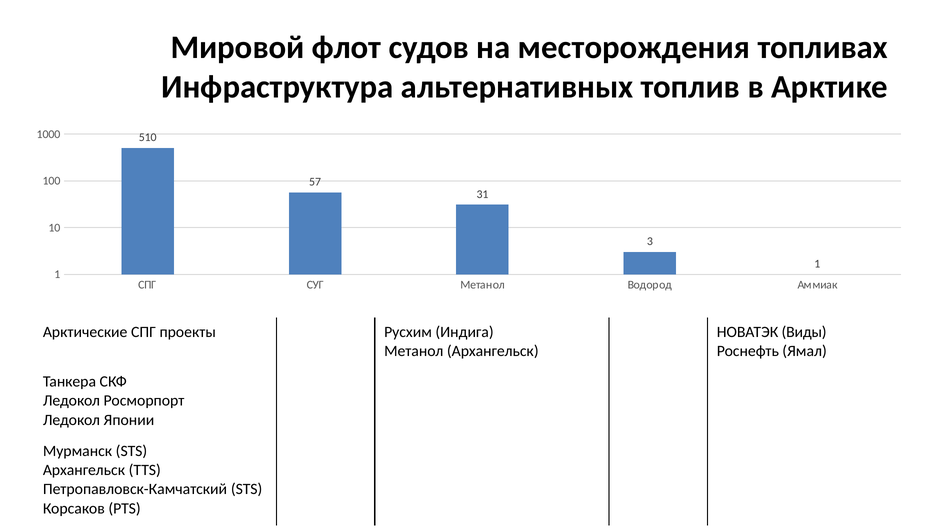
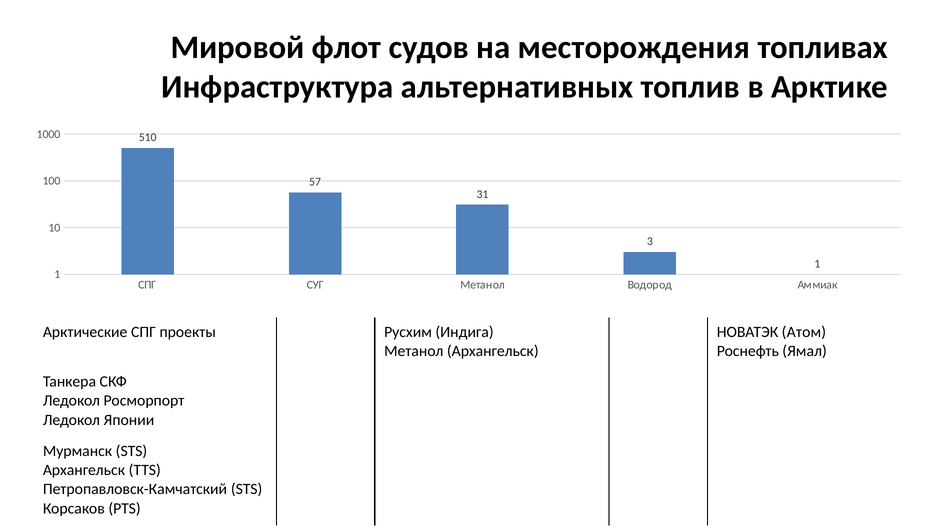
Виды: Виды -> Атом
